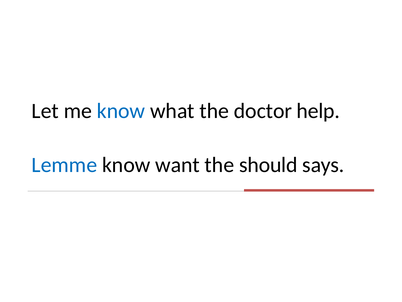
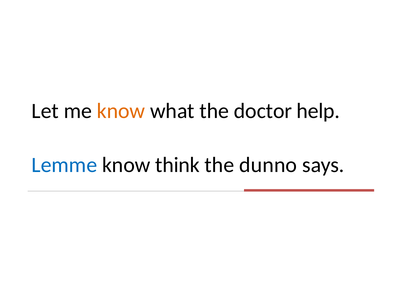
know at (121, 111) colour: blue -> orange
want: want -> think
should: should -> dunno
